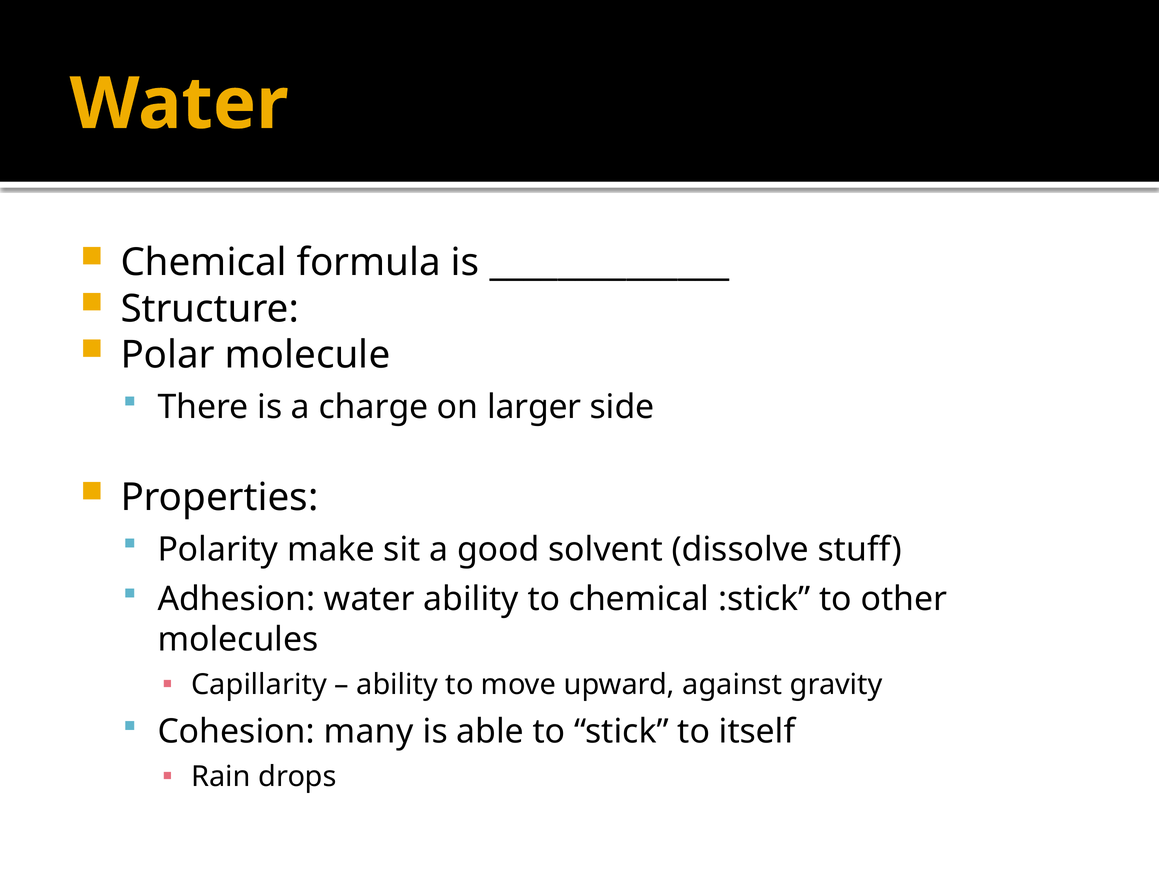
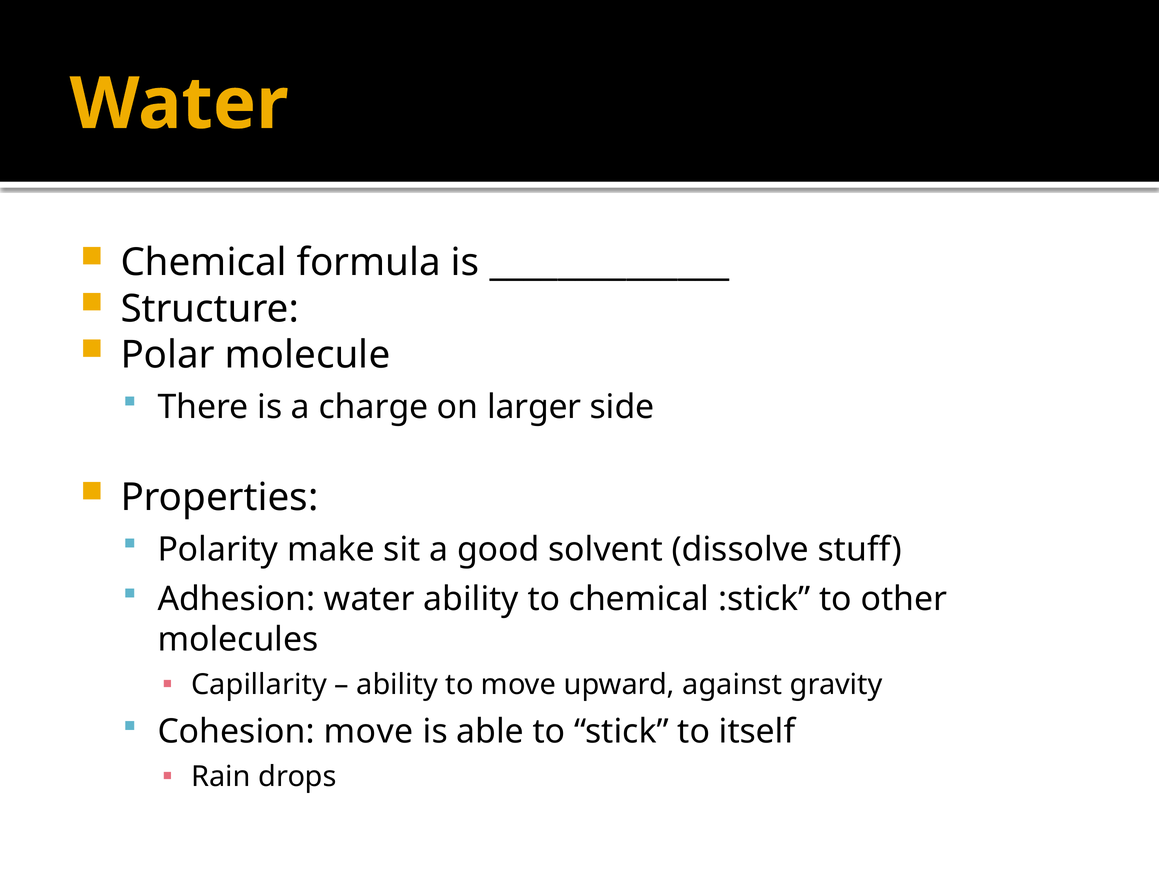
Cohesion many: many -> move
